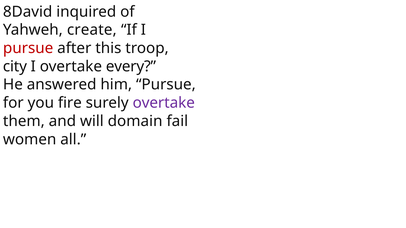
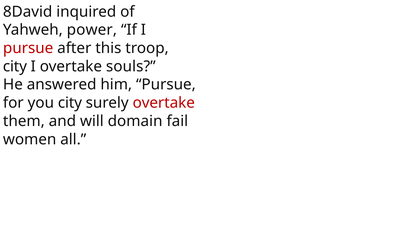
create: create -> power
every: every -> souls
you fire: fire -> city
overtake at (164, 103) colour: purple -> red
